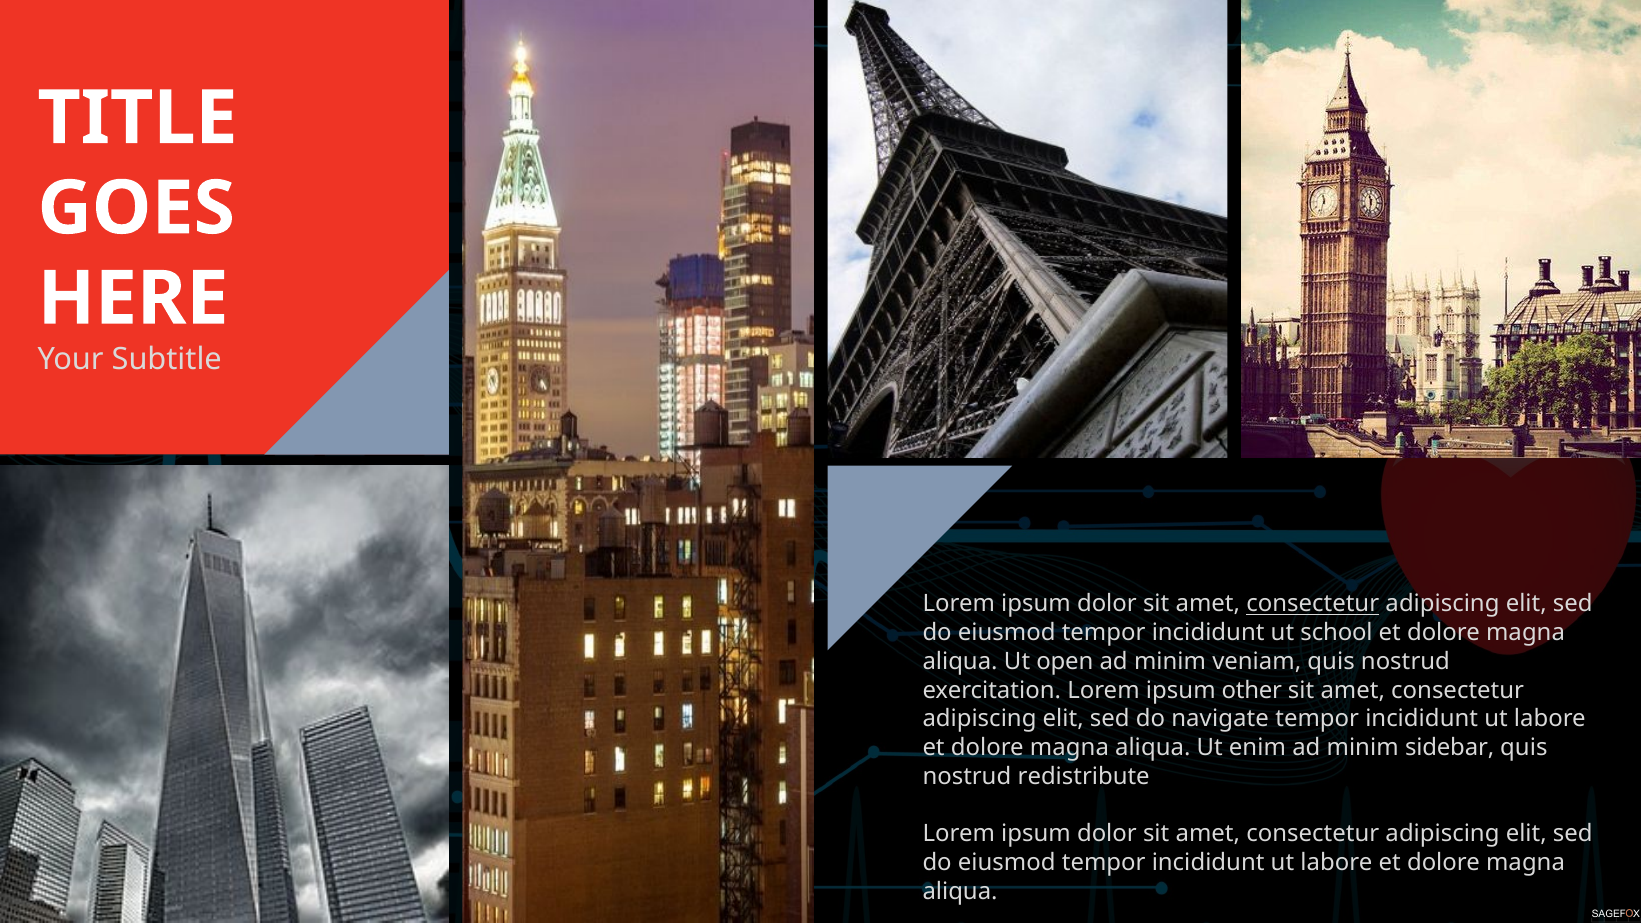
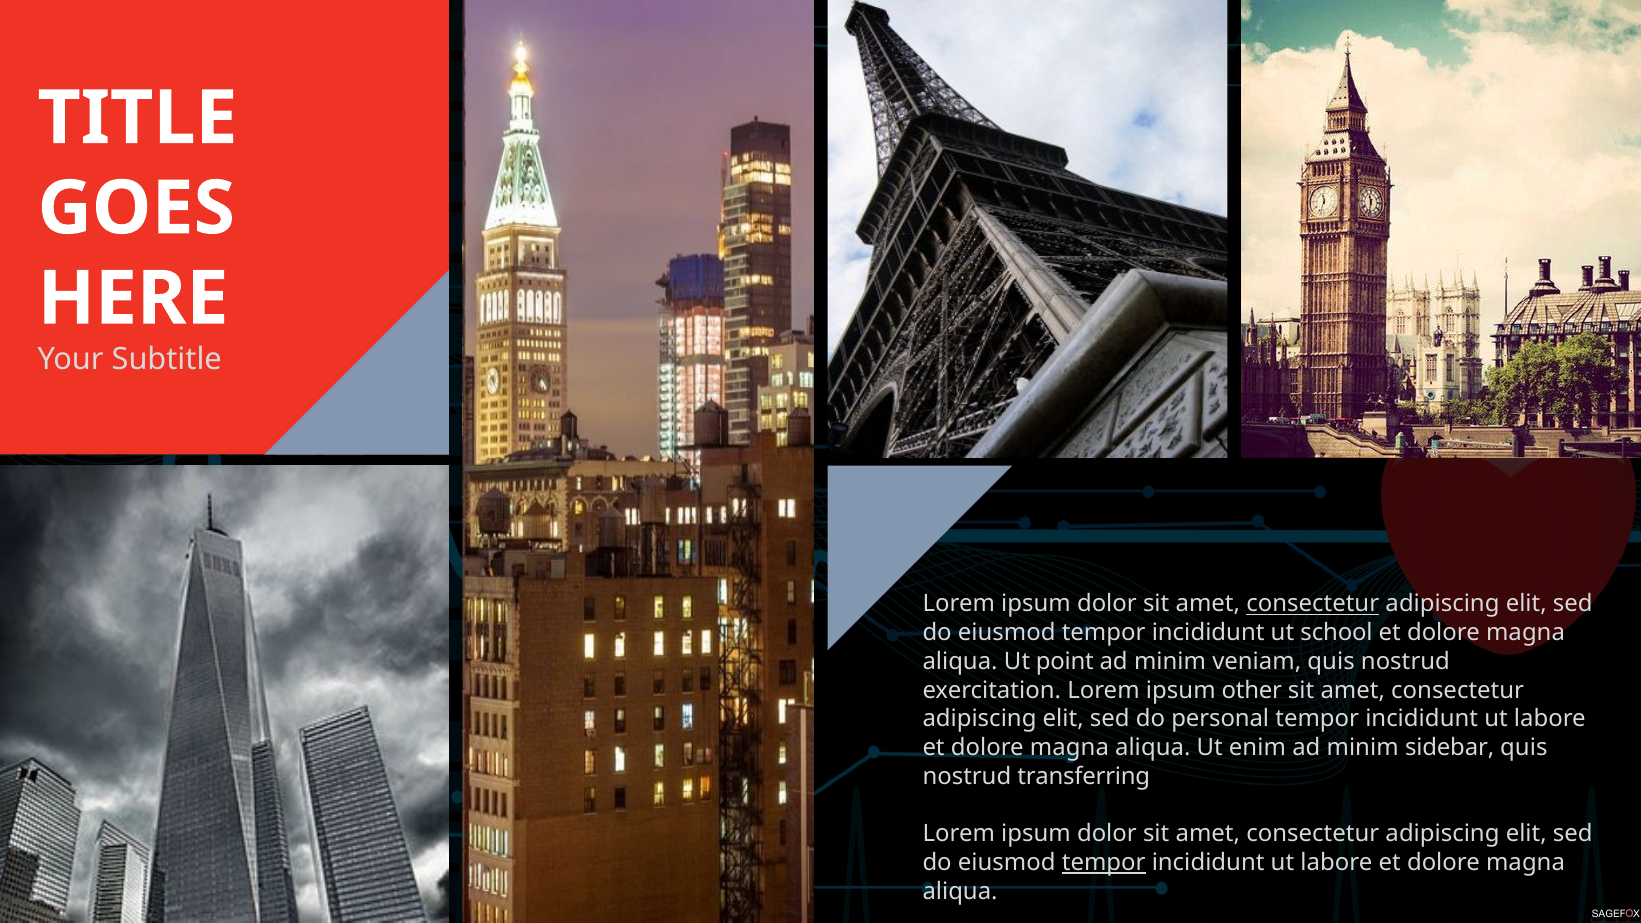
open: open -> point
navigate: navigate -> personal
redistribute: redistribute -> transferring
tempor at (1104, 863) underline: none -> present
